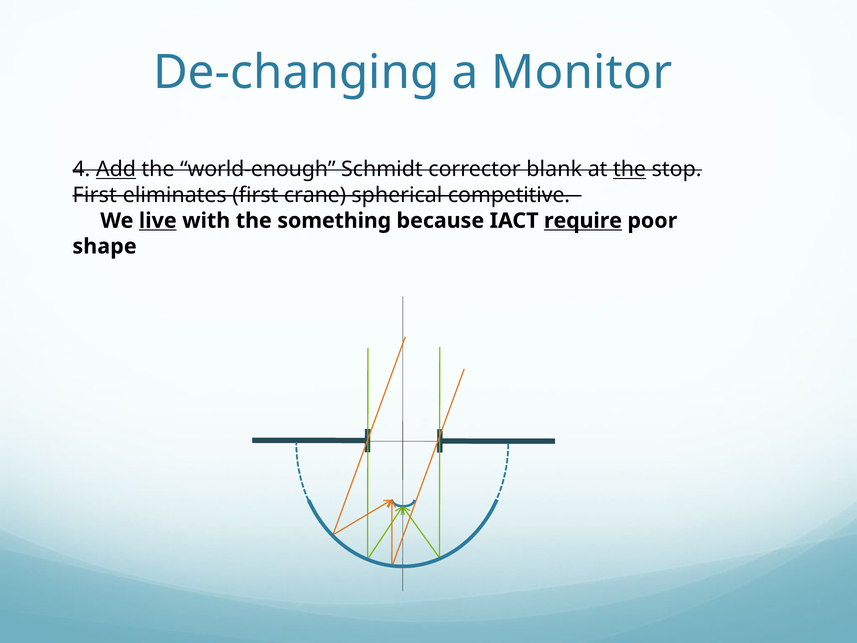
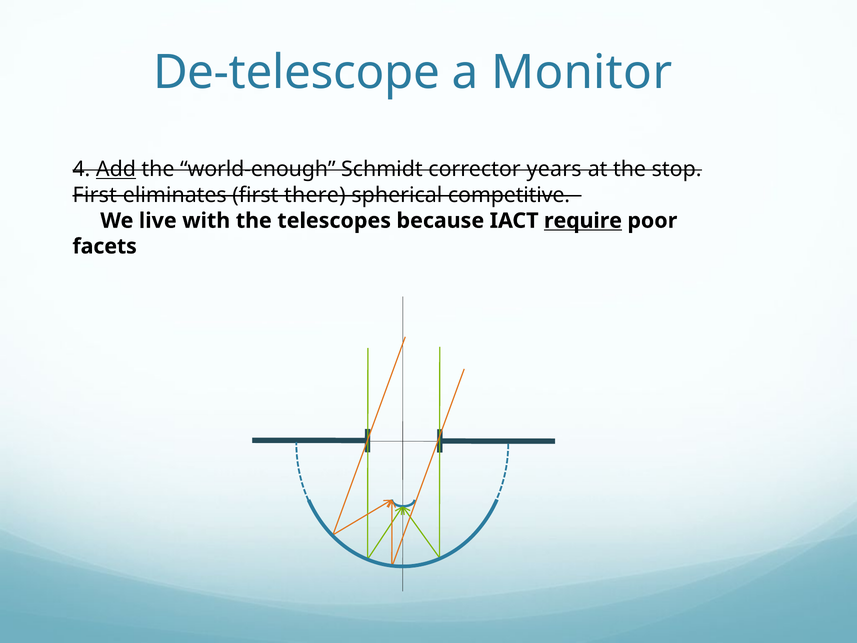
De-changing: De-changing -> De-telescope
blank: blank -> years
the at (630, 169) underline: present -> none
crane: crane -> there
live underline: present -> none
something: something -> telescopes
shape: shape -> facets
